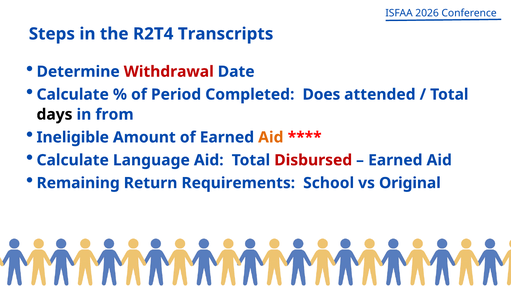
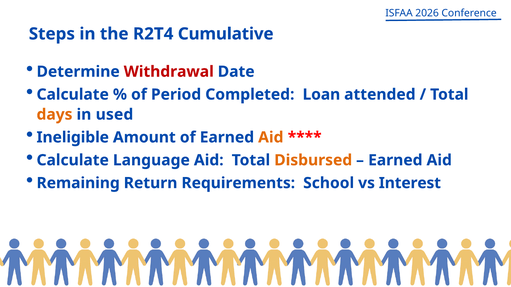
Transcripts: Transcripts -> Cumulative
Does: Does -> Loan
days colour: black -> orange
from: from -> used
Disbursed colour: red -> orange
Original: Original -> Interest
